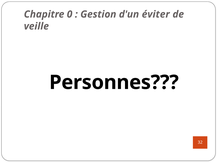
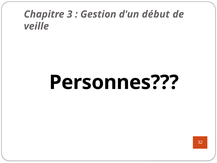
0: 0 -> 3
éviter: éviter -> début
